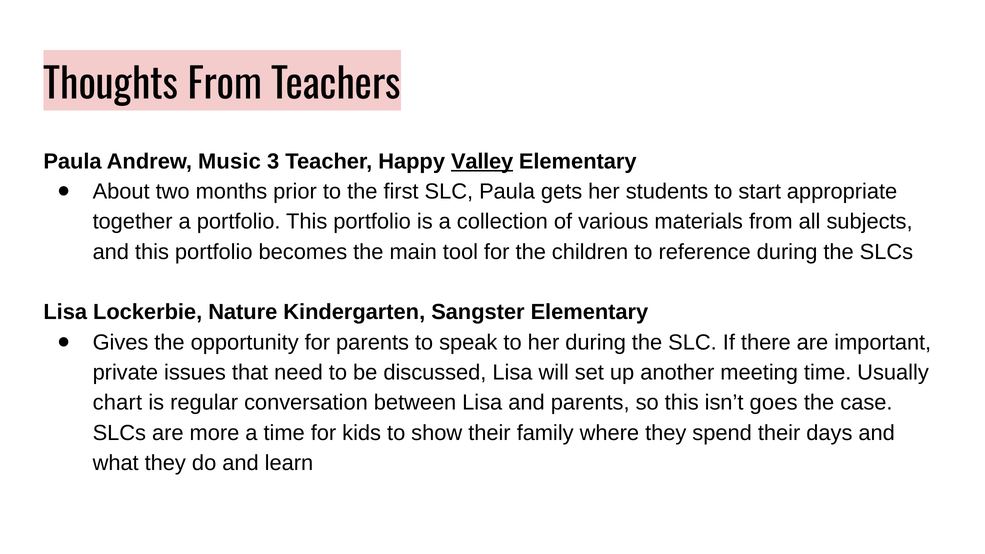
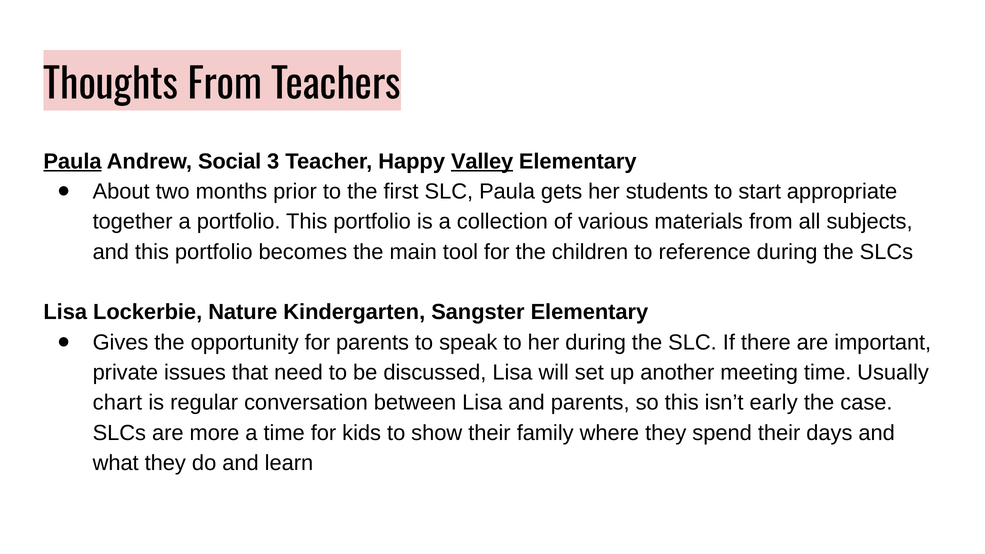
Paula at (72, 161) underline: none -> present
Music: Music -> Social
goes: goes -> early
